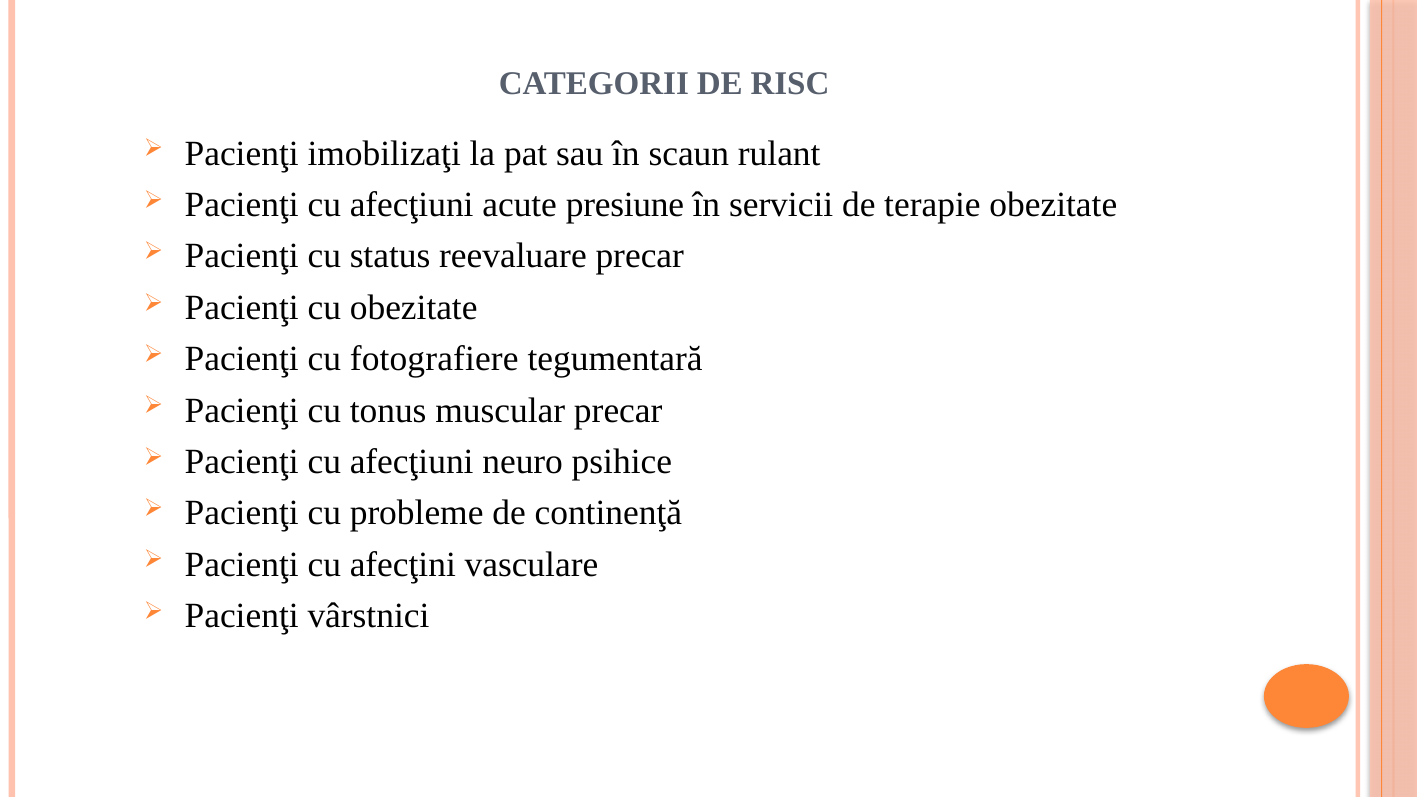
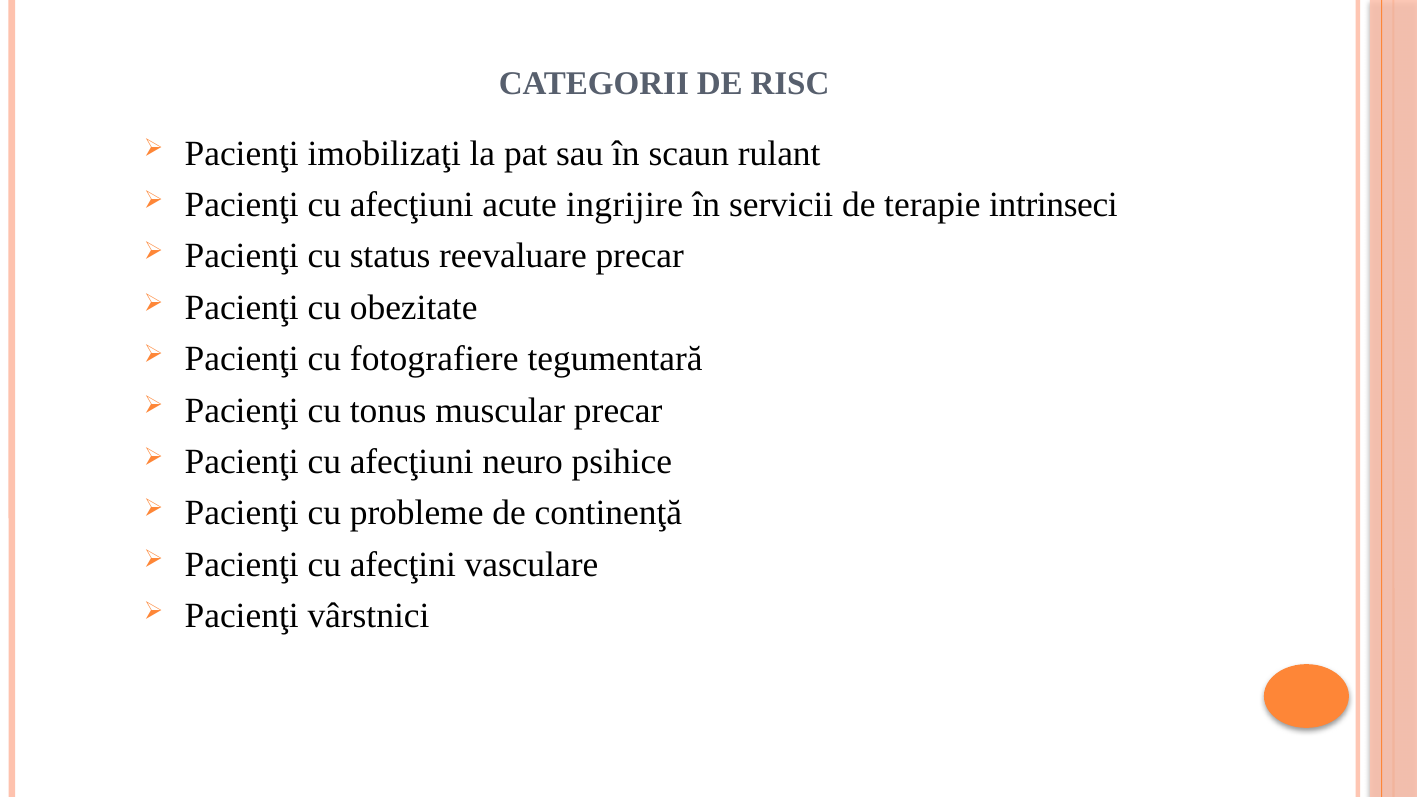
presiune: presiune -> ingrijire
terapie obezitate: obezitate -> intrinseci
